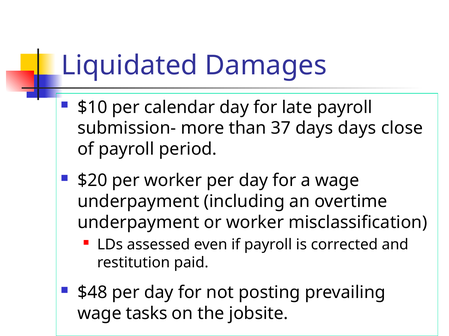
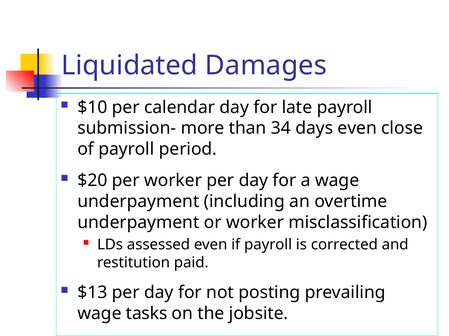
37: 37 -> 34
days days: days -> even
$48: $48 -> $13
